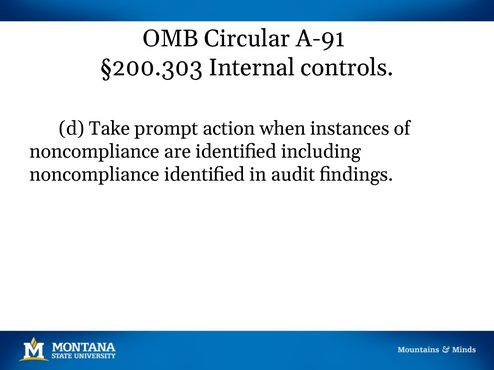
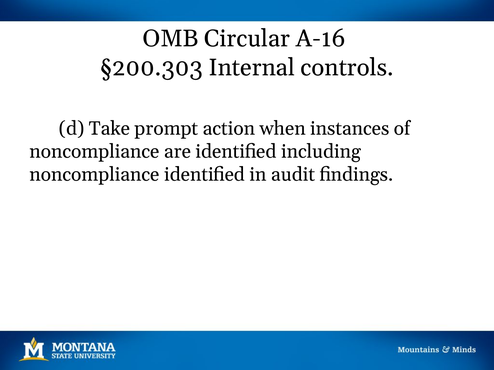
A-91: A-91 -> A-16
